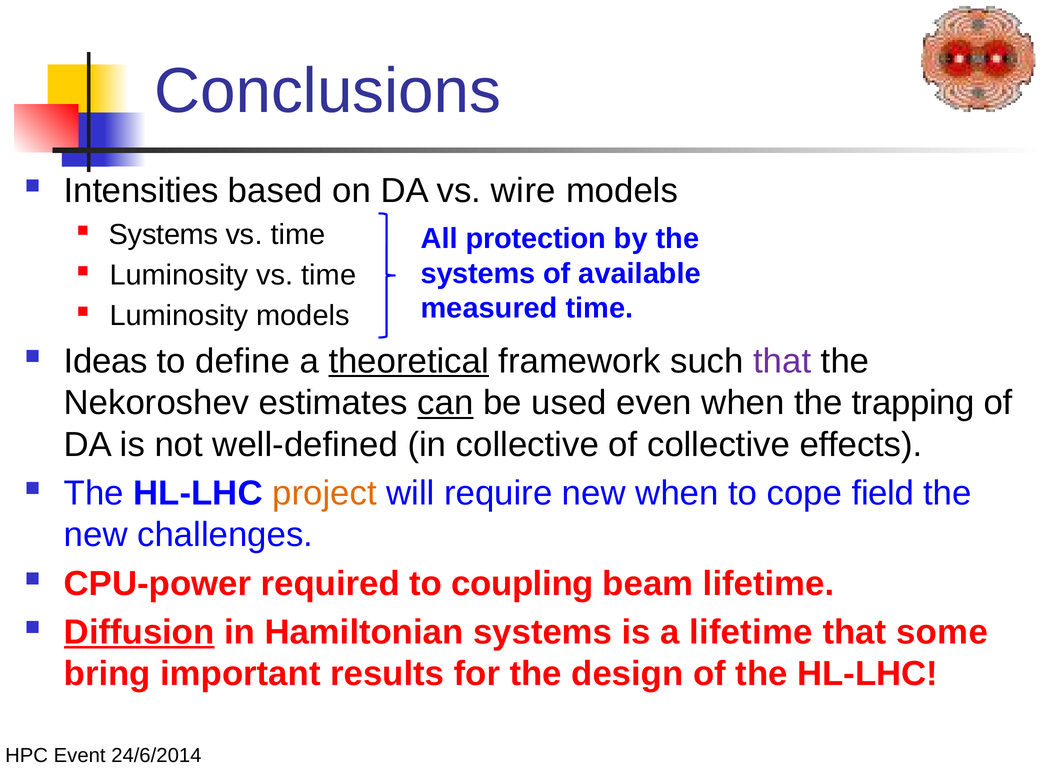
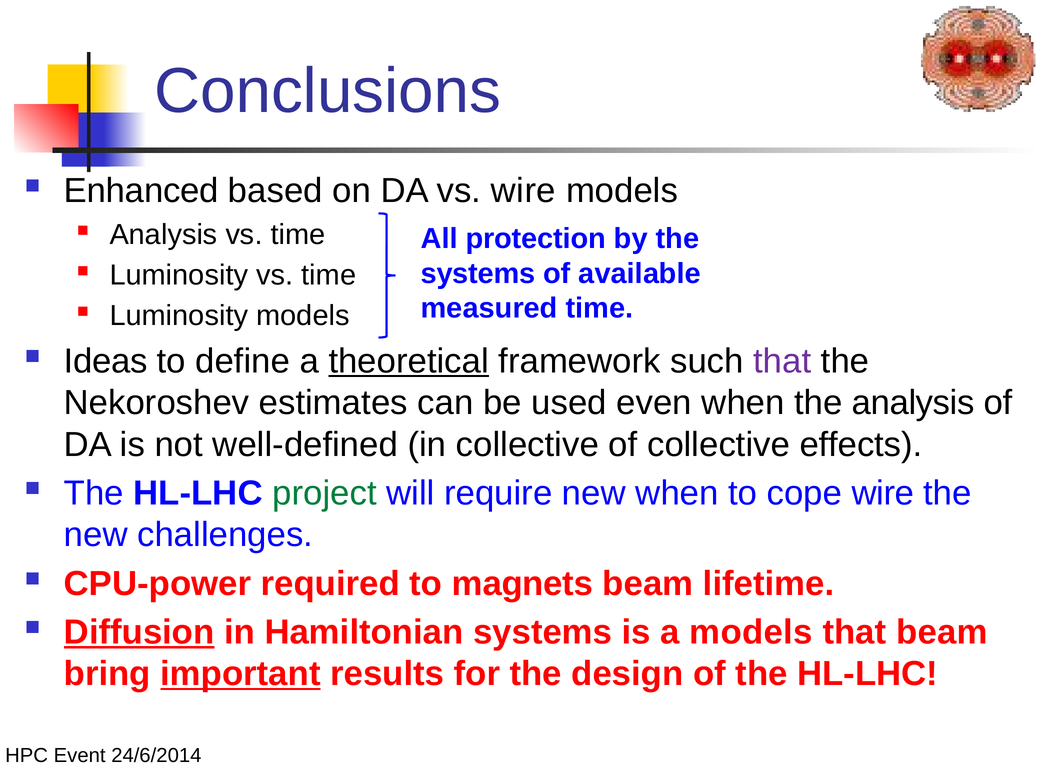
Intensities: Intensities -> Enhanced
Systems at (164, 235): Systems -> Analysis
can underline: present -> none
the trapping: trapping -> analysis
project colour: orange -> green
cope field: field -> wire
coupling: coupling -> magnets
a lifetime: lifetime -> models
that some: some -> beam
important underline: none -> present
